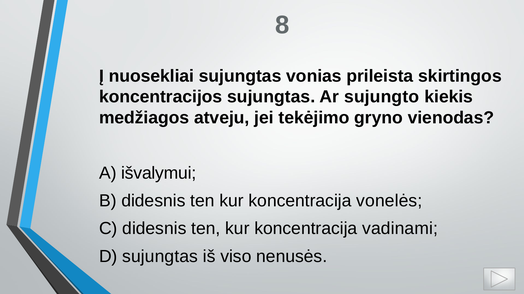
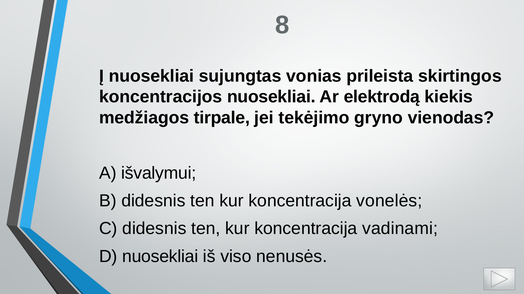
koncentracijos sujungtas: sujungtas -> nuosekliai
sujungto: sujungto -> elektrodą
atveju: atveju -> tirpale
D sujungtas: sujungtas -> nuosekliai
